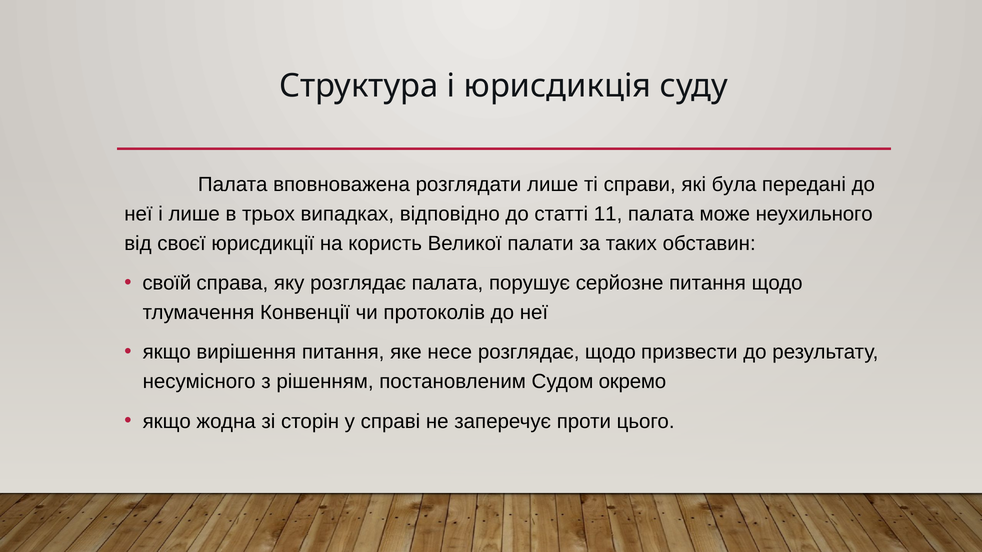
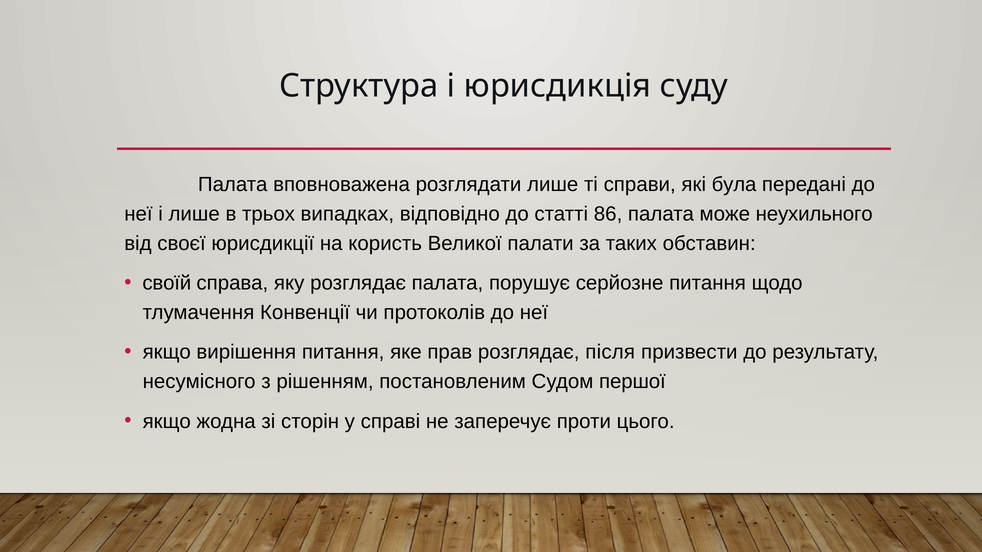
11: 11 -> 86
несе: несе -> прав
розглядає щодо: щодо -> після
окремо: окремо -> першої
